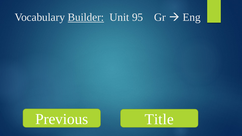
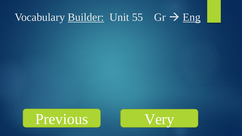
95: 95 -> 55
Eng underline: none -> present
Title: Title -> Very
